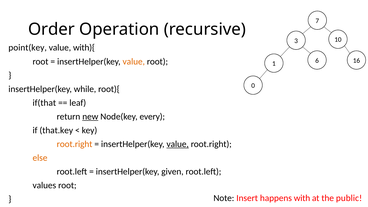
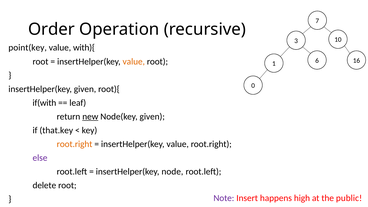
insertHelper(key while: while -> given
if(that: if(that -> if(with
Node(key every: every -> given
value at (178, 144) underline: present -> none
else colour: orange -> purple
given: given -> node
values: values -> delete
Note colour: black -> purple
with: with -> high
